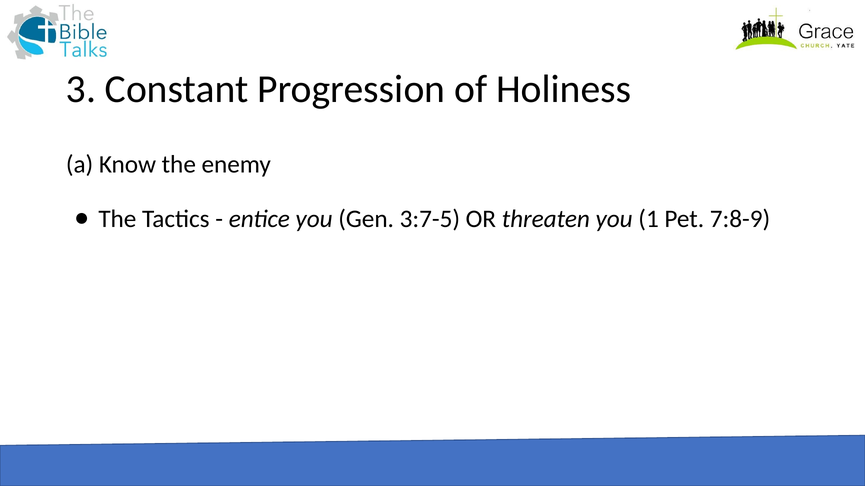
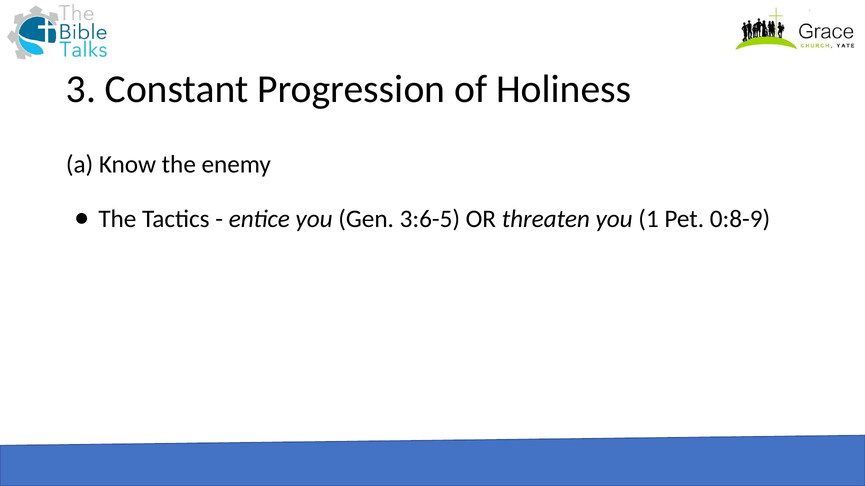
3:7-5: 3:7-5 -> 3:6-5
7:8-9: 7:8-9 -> 0:8-9
